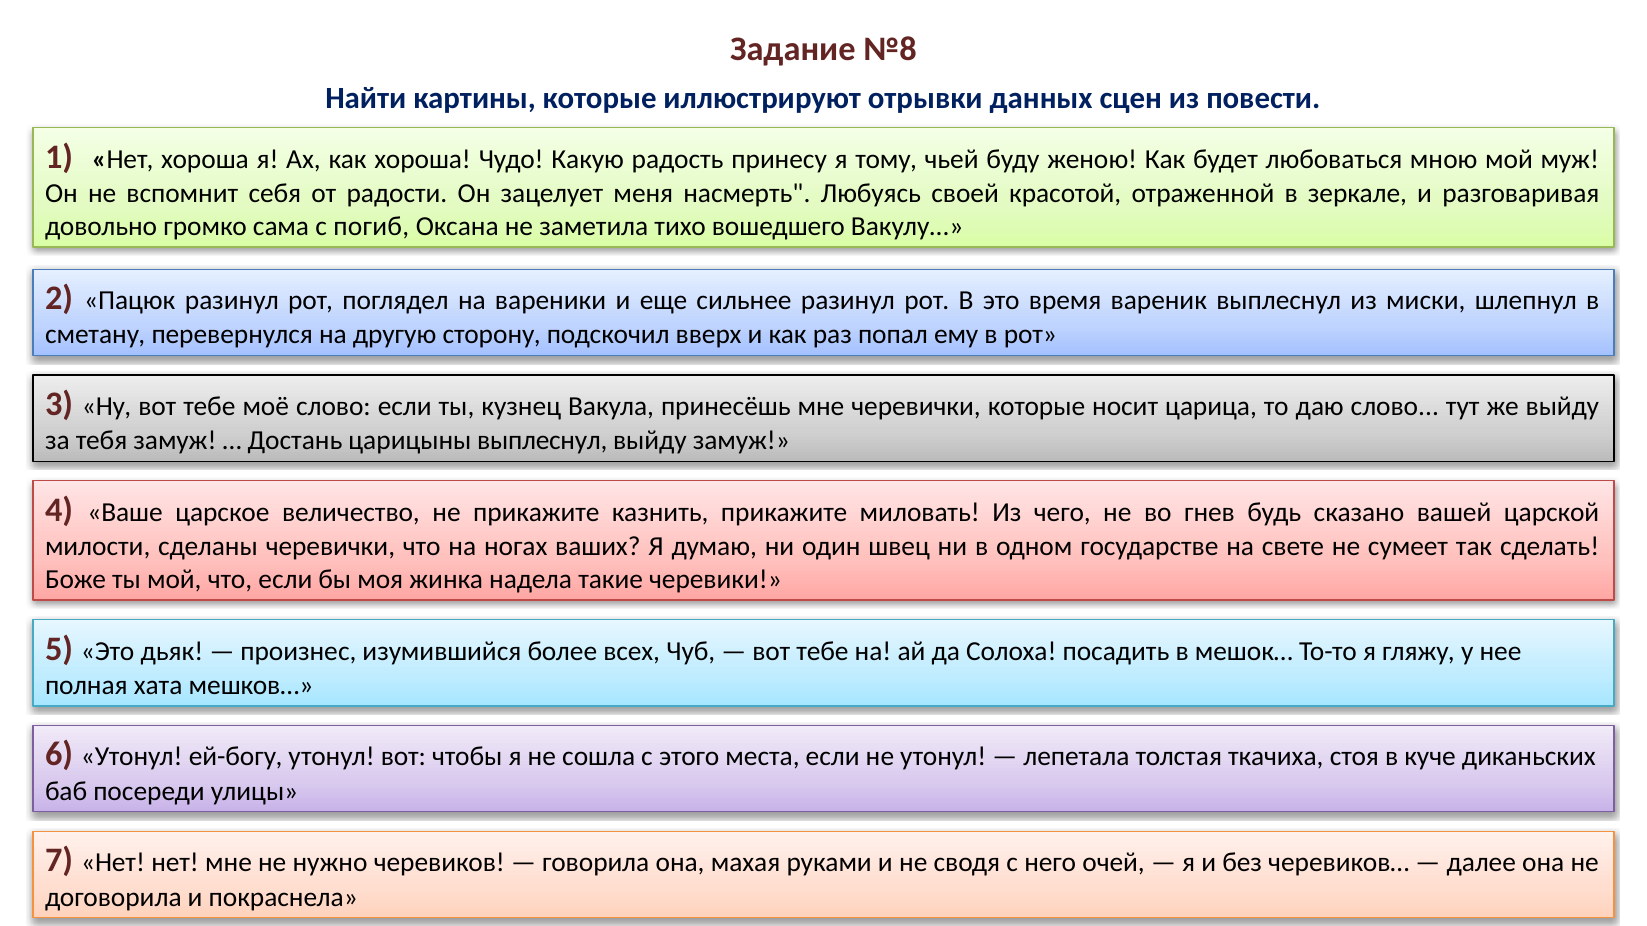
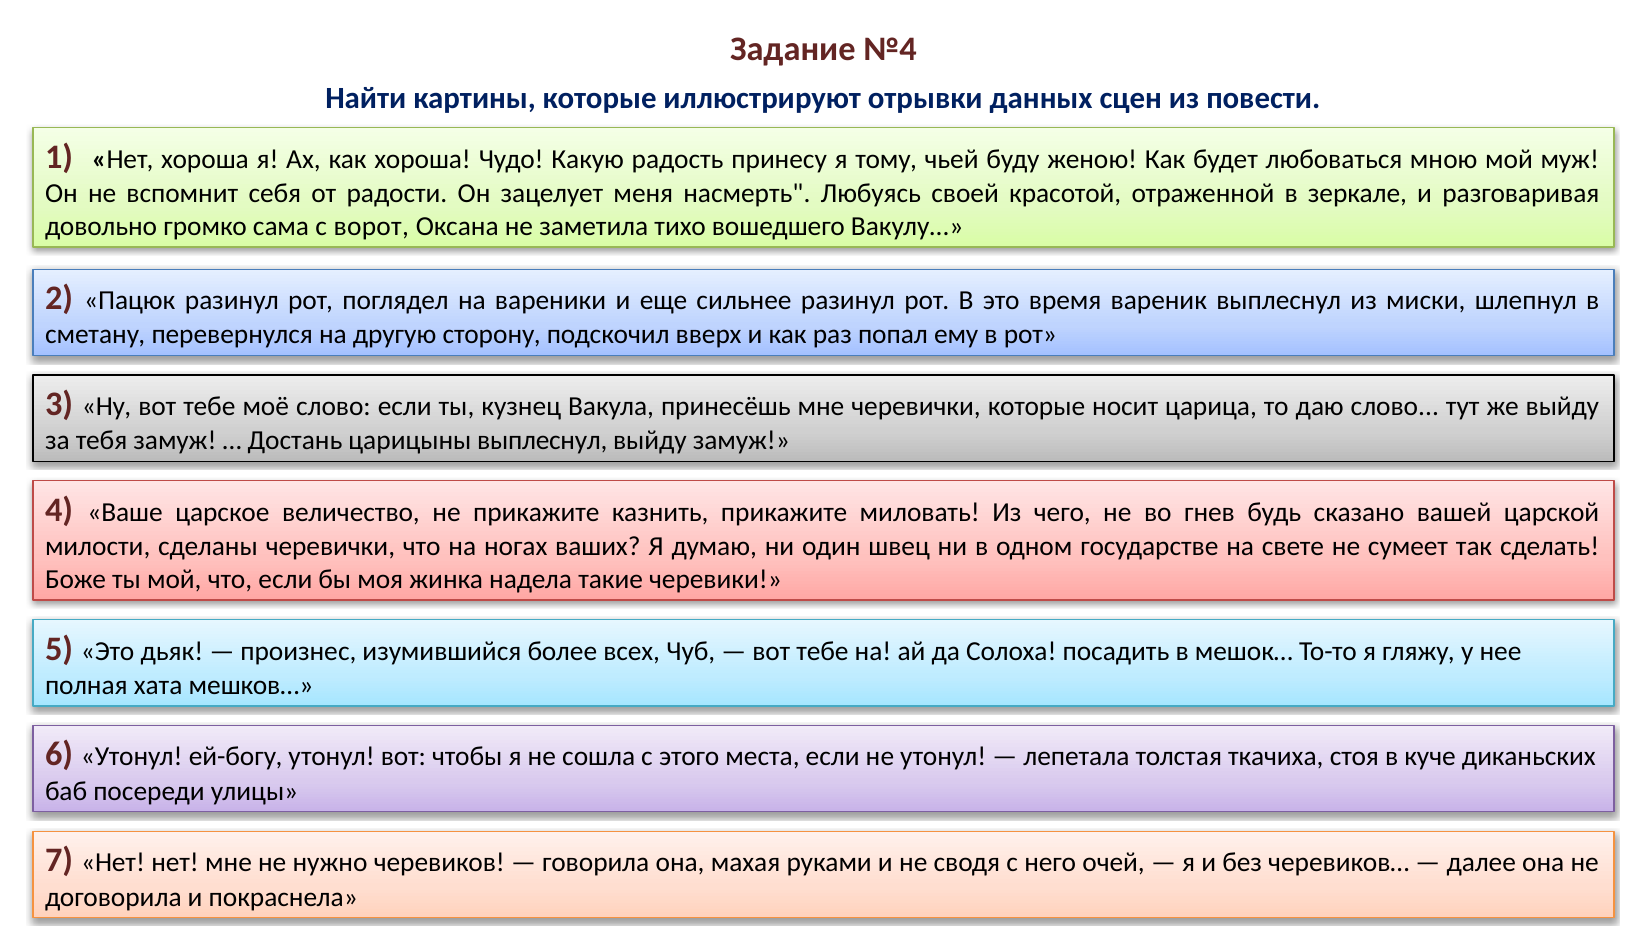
№8: №8 -> №4
погиб: погиб -> ворот
